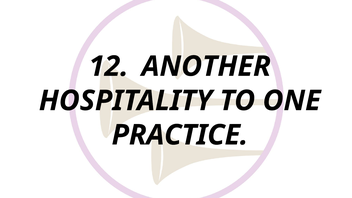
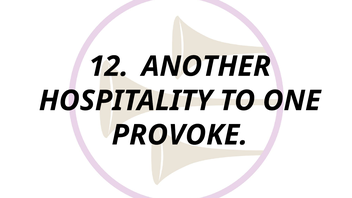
PRACTICE: PRACTICE -> PROVOKE
